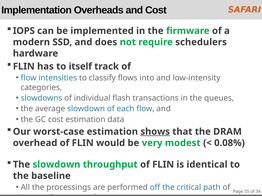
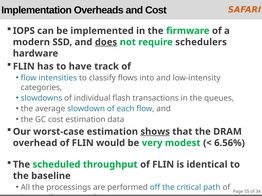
does underline: none -> present
itself: itself -> have
0.08%: 0.08% -> 6.56%
The slowdown: slowdown -> scheduled
